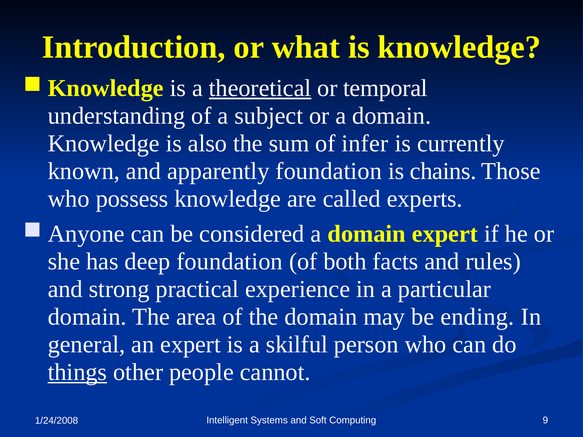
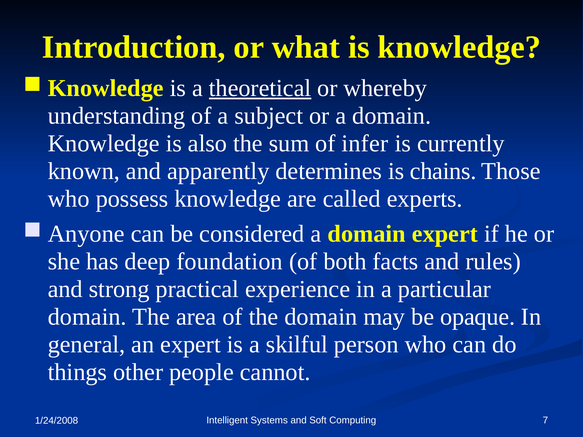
temporal: temporal -> whereby
apparently foundation: foundation -> determines
ending: ending -> opaque
things underline: present -> none
9: 9 -> 7
